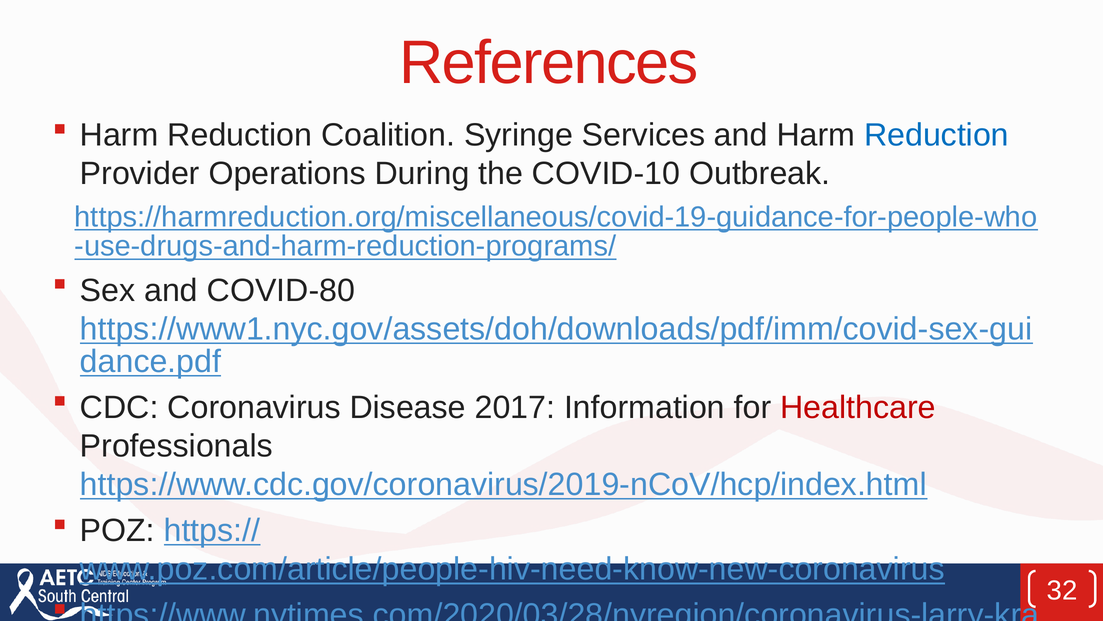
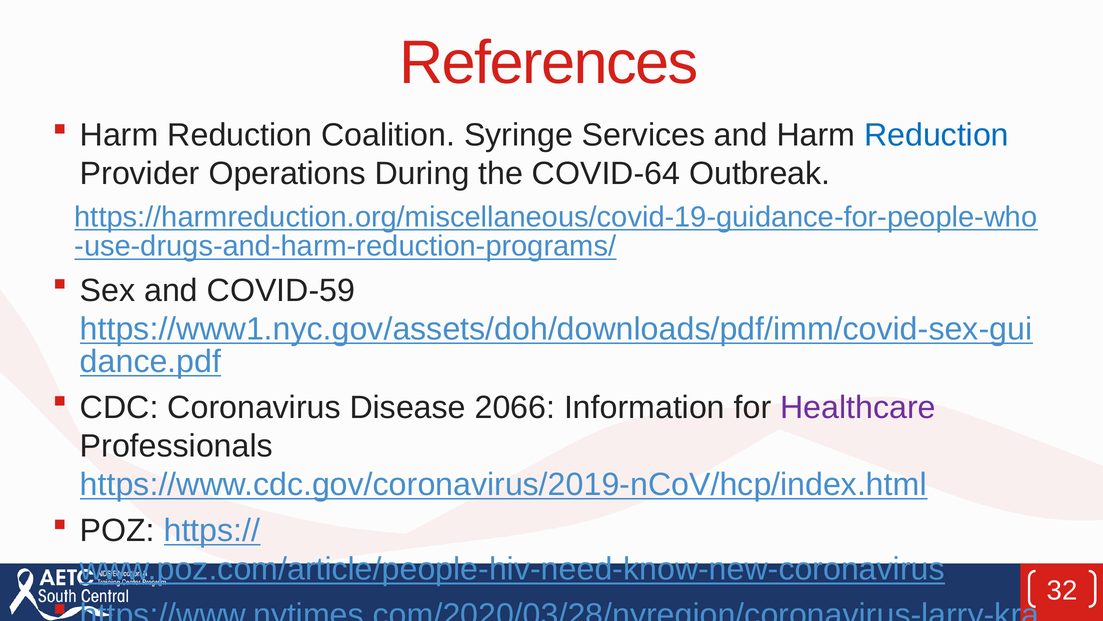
COVID-10: COVID-10 -> COVID-64
COVID-80: COVID-80 -> COVID-59
2017: 2017 -> 2066
Healthcare colour: red -> purple
